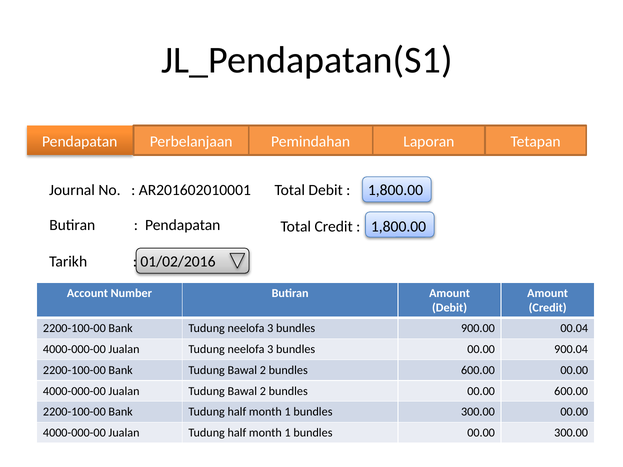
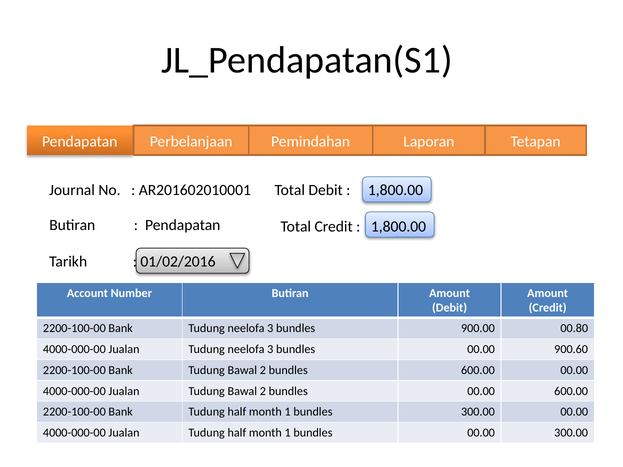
00.04: 00.04 -> 00.80
900.04: 900.04 -> 900.60
